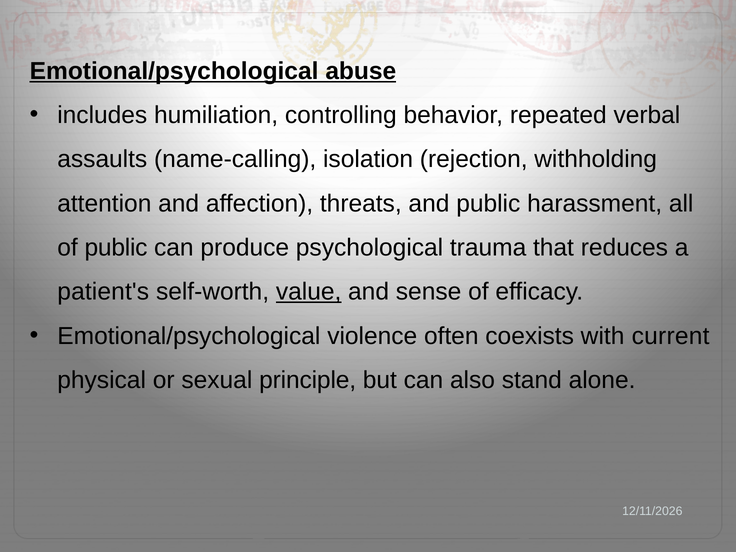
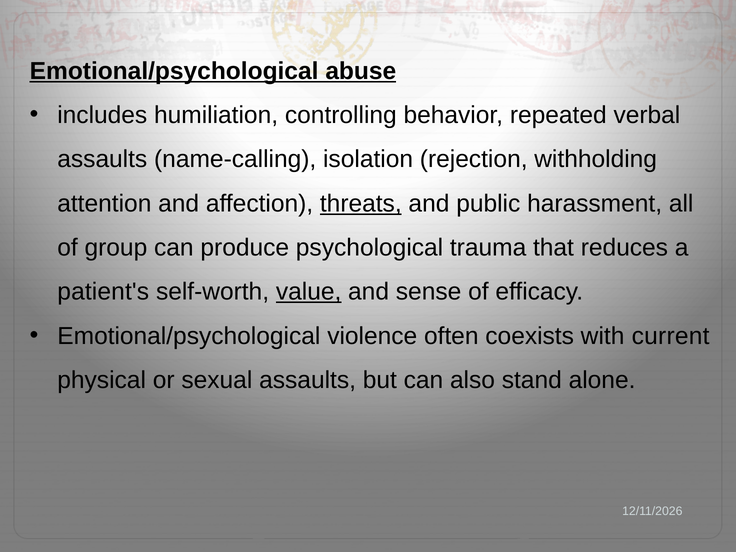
threats underline: none -> present
of public: public -> group
sexual principle: principle -> assaults
